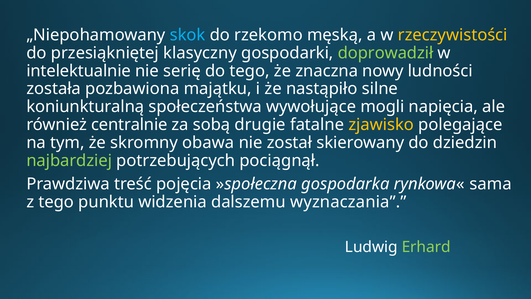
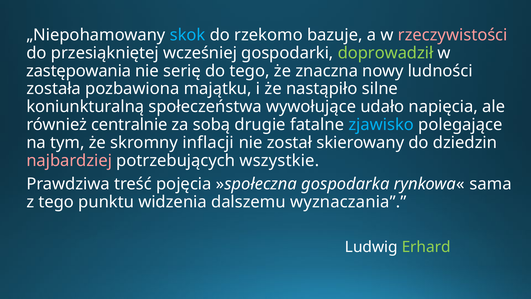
męską: męską -> bazuje
rzeczywistości colour: yellow -> pink
klasyczny: klasyczny -> wcześniej
intelektualnie: intelektualnie -> zastępowania
mogli: mogli -> udało
zjawisko colour: yellow -> light blue
obawa: obawa -> inflacji
najbardziej colour: light green -> pink
pociągnął: pociągnął -> wszystkie
